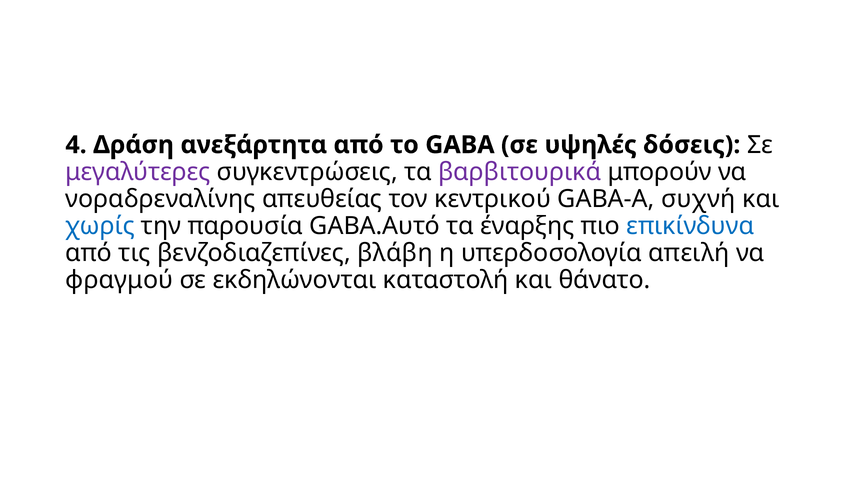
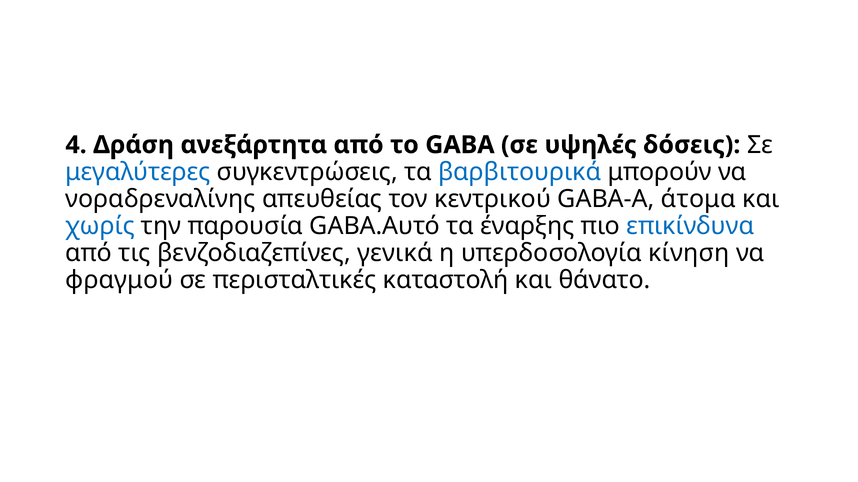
μεγαλύτερες colour: purple -> blue
βαρβιτουρικά colour: purple -> blue
συχνή: συχνή -> άτομα
βλάβη: βλάβη -> γενικά
απειλή: απειλή -> κίνηση
εκδηλώνονται: εκδηλώνονται -> περισταλτικές
